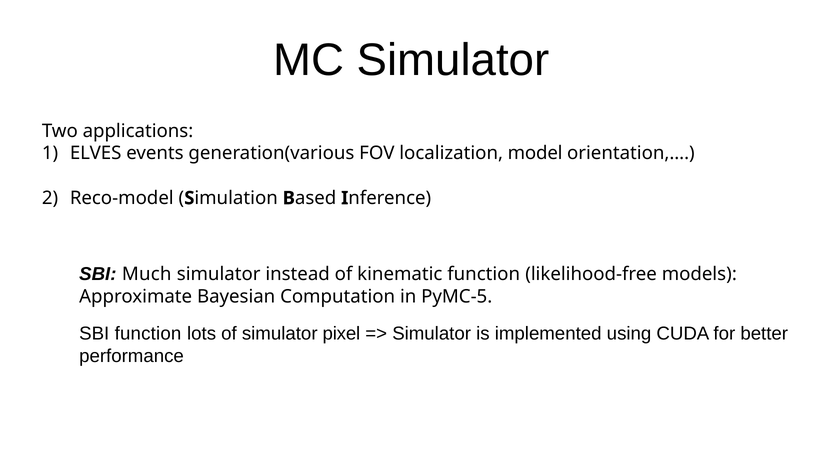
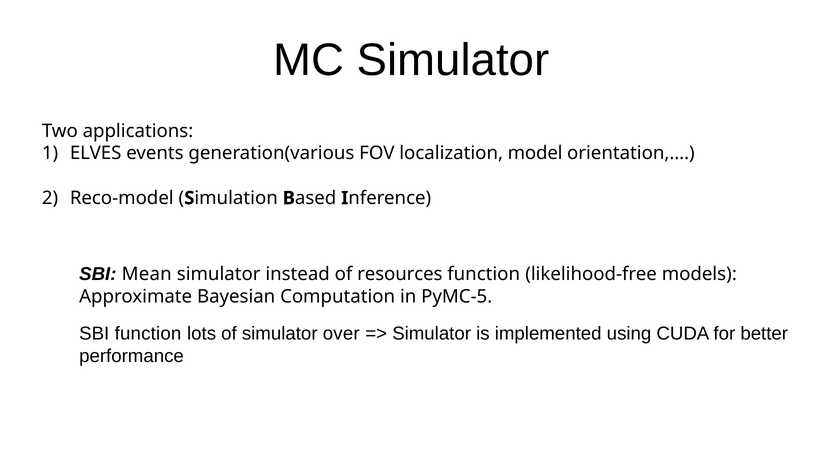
Much: Much -> Mean
kinematic: kinematic -> resources
pixel: pixel -> over
